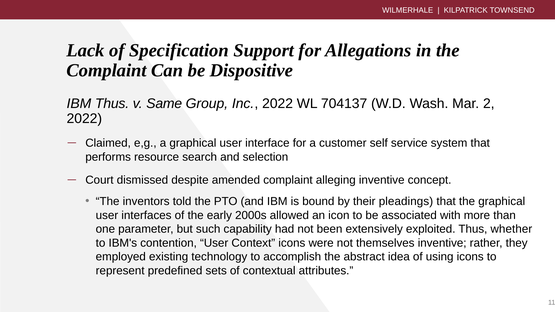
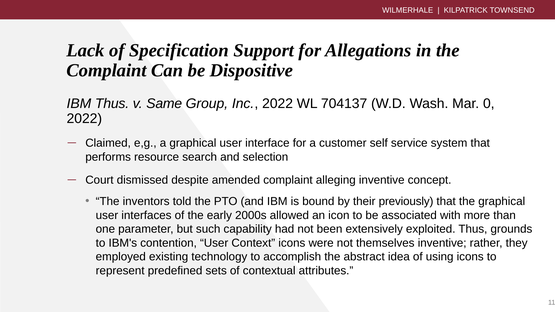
2: 2 -> 0
pleadings: pleadings -> previously
whether: whether -> grounds
